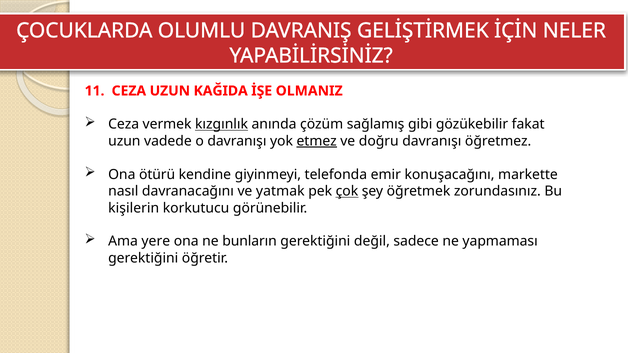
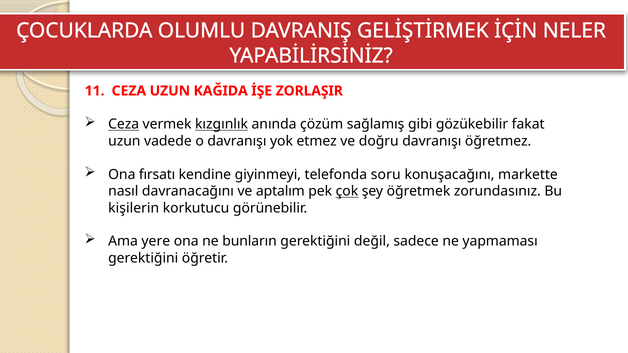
OLMANIZ: OLMANIZ -> ZORLAŞIR
Ceza at (124, 124) underline: none -> present
etmez underline: present -> none
ötürü: ötürü -> fırsatı
emir: emir -> soru
yatmak: yatmak -> aptalım
